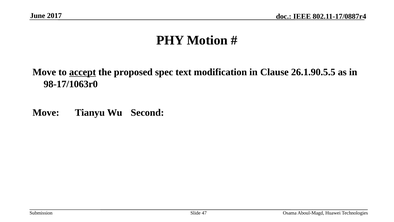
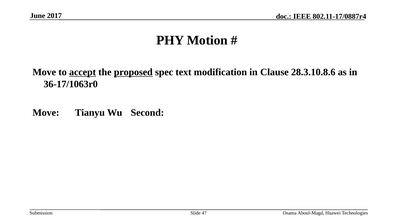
proposed underline: none -> present
26.1.90.5.5: 26.1.90.5.5 -> 28.3.10.8.6
98-17/1063r0: 98-17/1063r0 -> 36-17/1063r0
